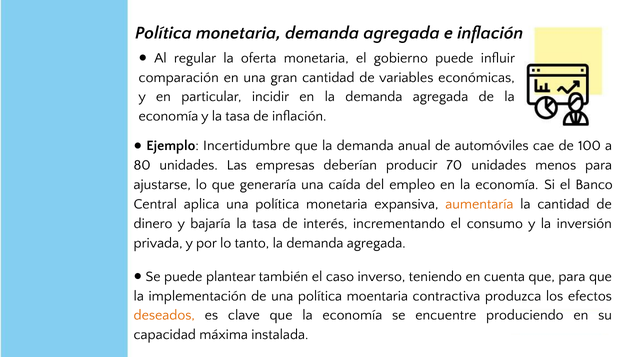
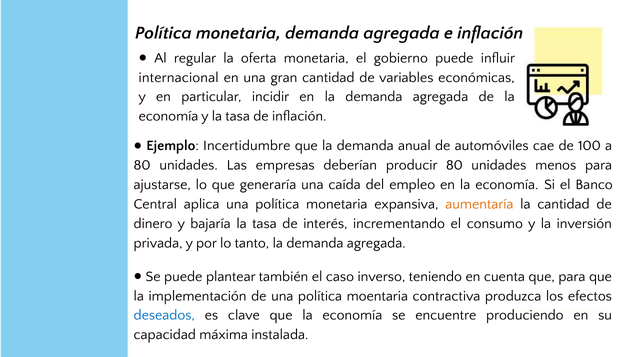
comparación: comparación -> internacional
producir 70: 70 -> 80
deseados colour: orange -> blue
